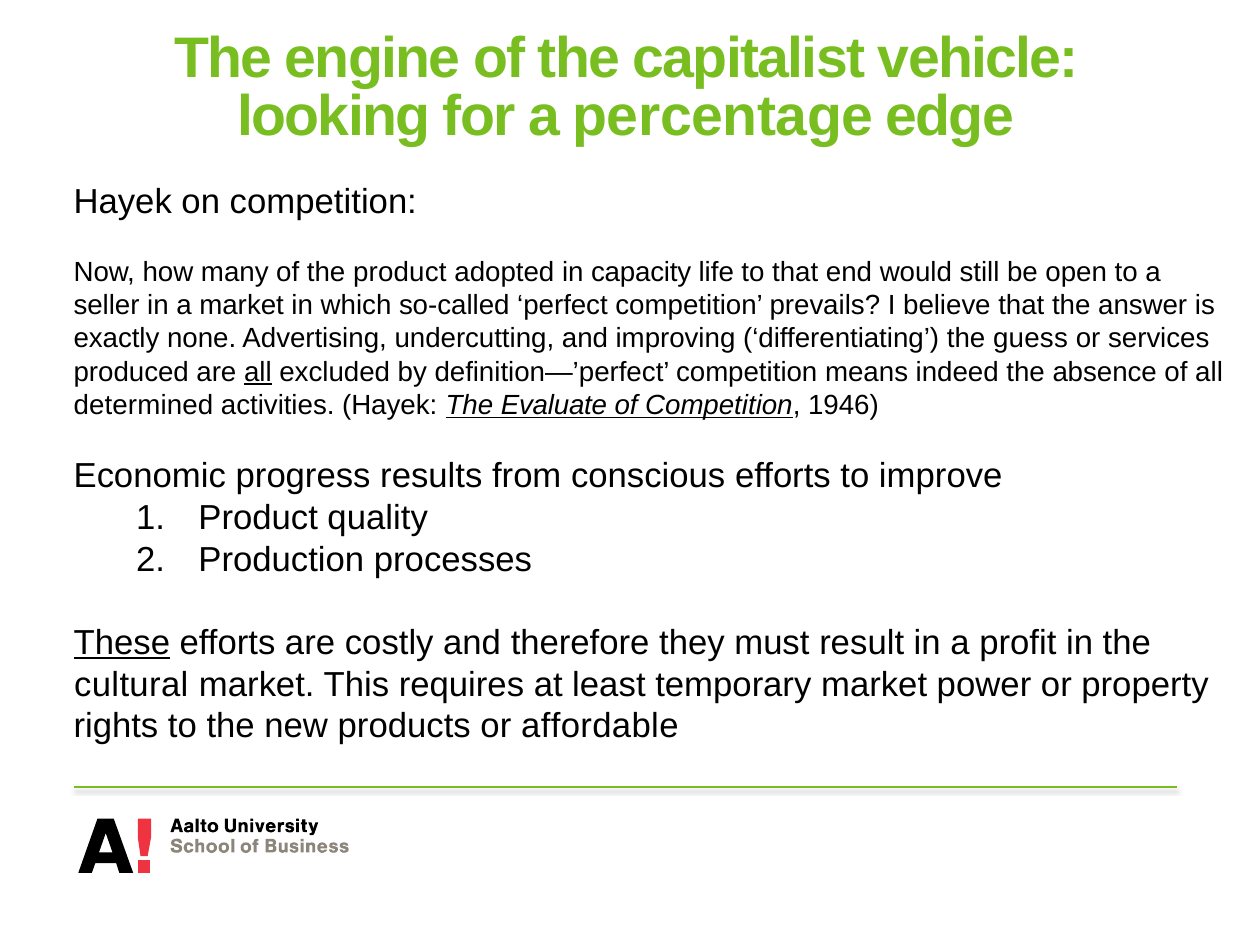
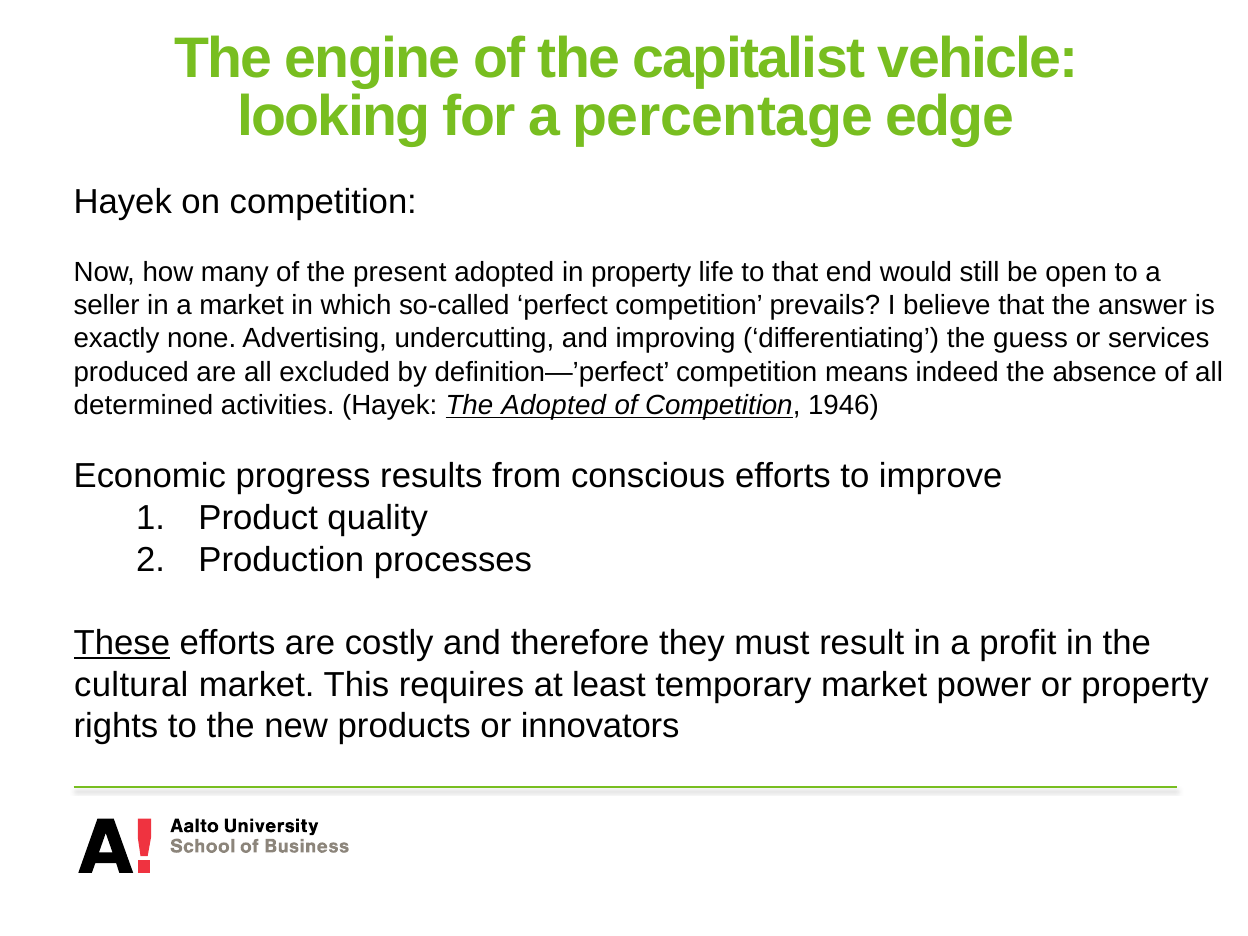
the product: product -> present
in capacity: capacity -> property
all at (258, 372) underline: present -> none
The Evaluate: Evaluate -> Adopted
affordable: affordable -> innovators
